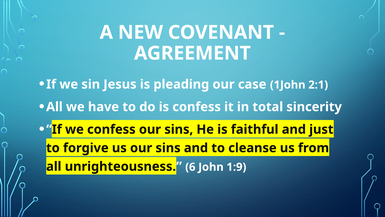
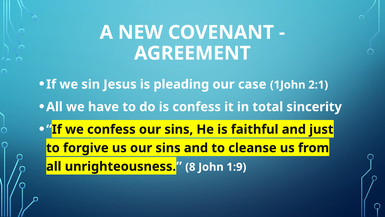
6: 6 -> 8
